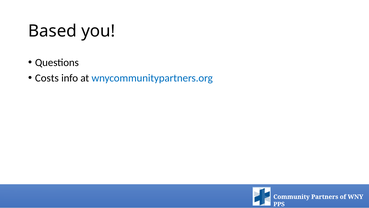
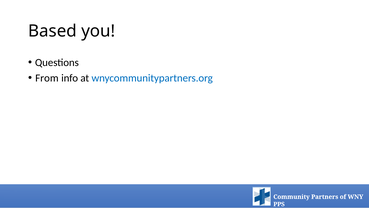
Costs: Costs -> From
